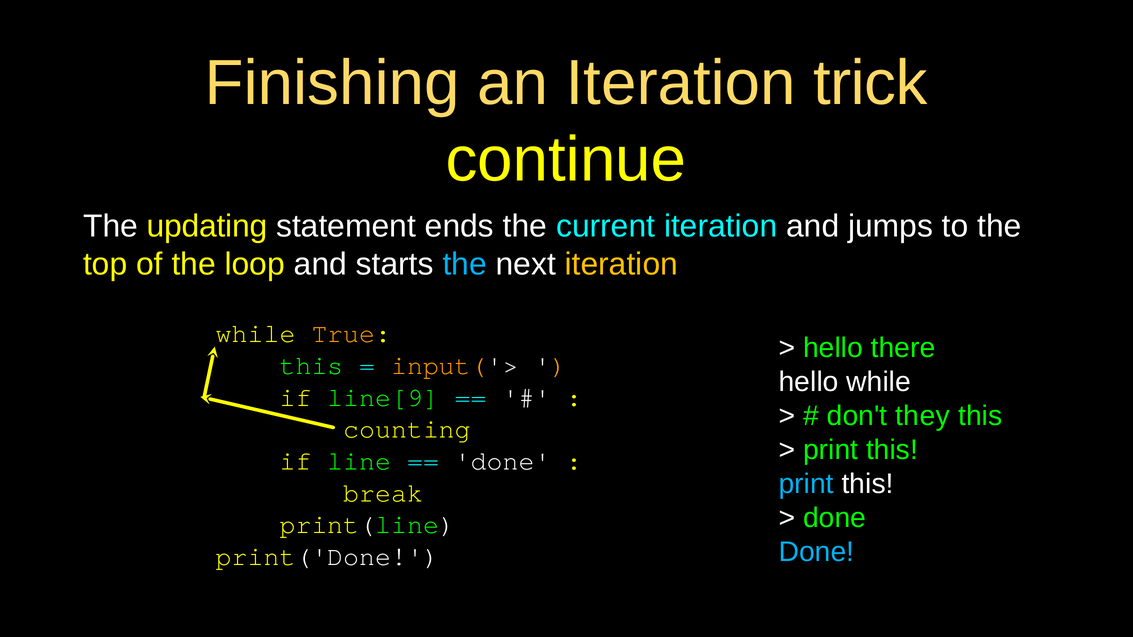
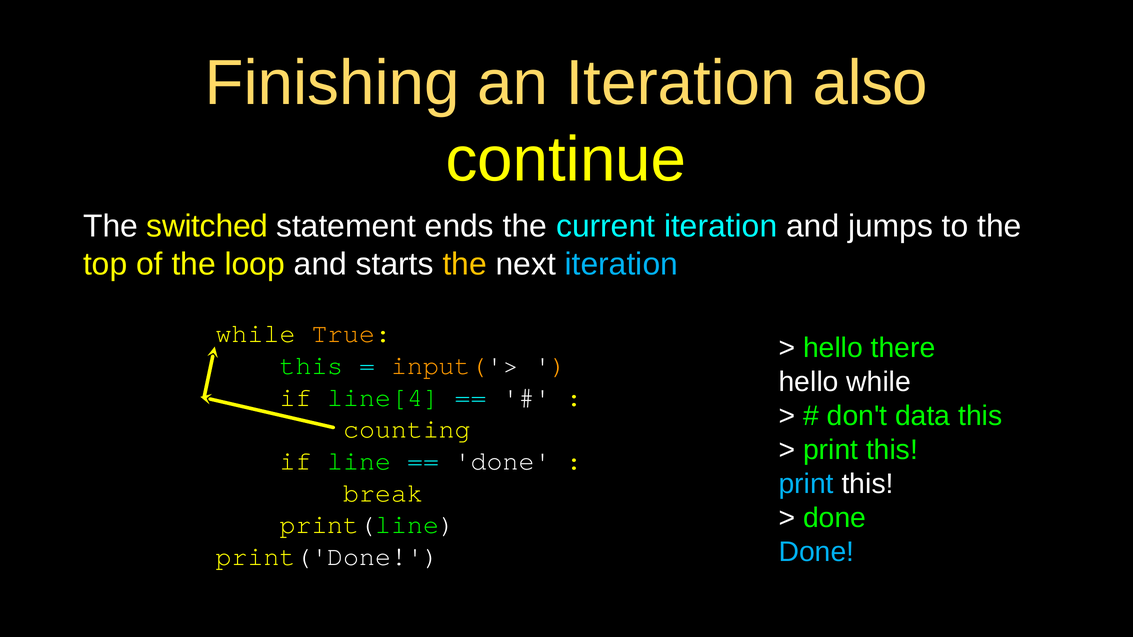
trick: trick -> also
updating: updating -> switched
the at (465, 264) colour: light blue -> yellow
iteration at (621, 264) colour: yellow -> light blue
line[9: line[9 -> line[4
they: they -> data
